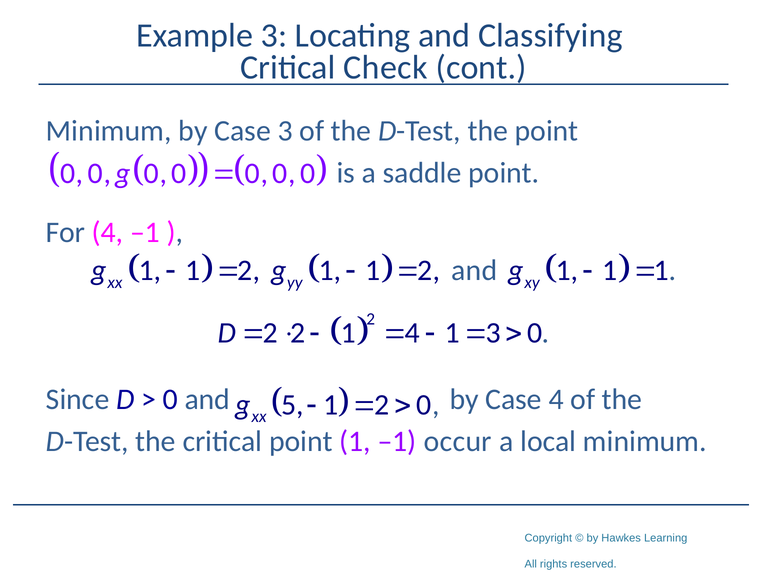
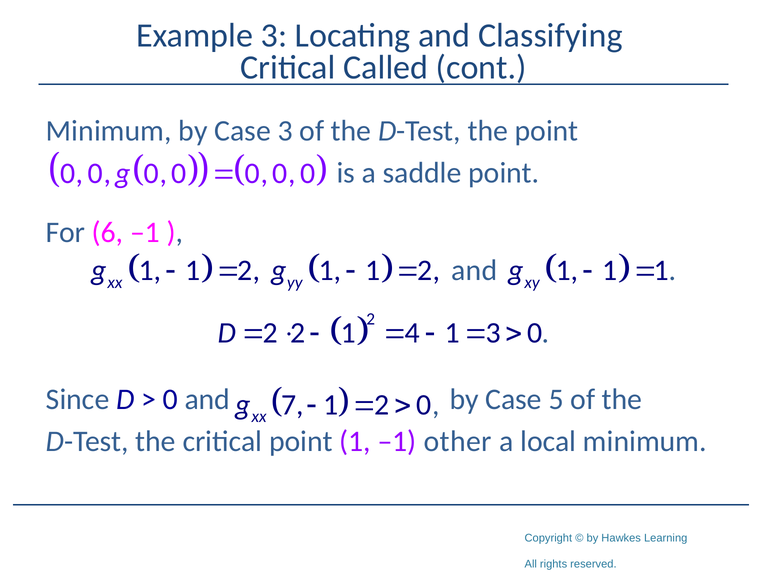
Check: Check -> Called
For 4: 4 -> 6
Case 4: 4 -> 5
5: 5 -> 7
occur: occur -> other
